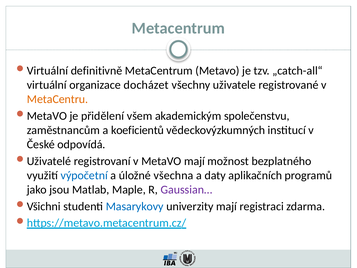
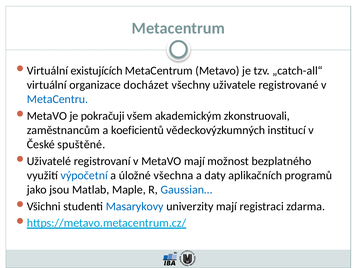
definitivně: definitivně -> existujících
MetaCentru colour: orange -> blue
přidělení: přidělení -> pokračuji
společenstvu: společenstvu -> zkonstruovali
odpovídá: odpovídá -> spuštěné
Gaussian… colour: purple -> blue
